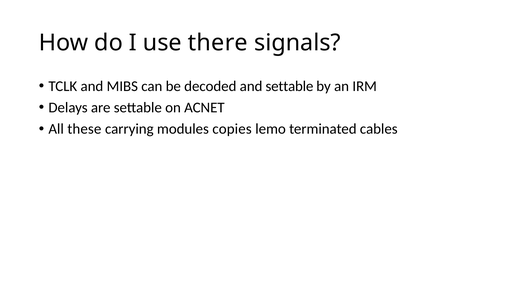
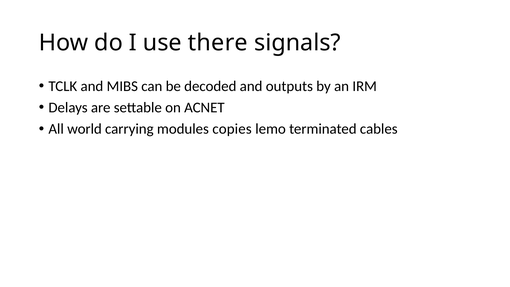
and settable: settable -> outputs
these: these -> world
